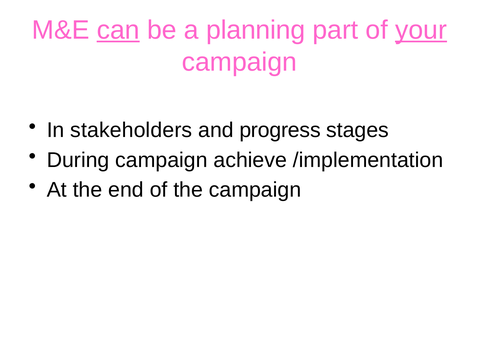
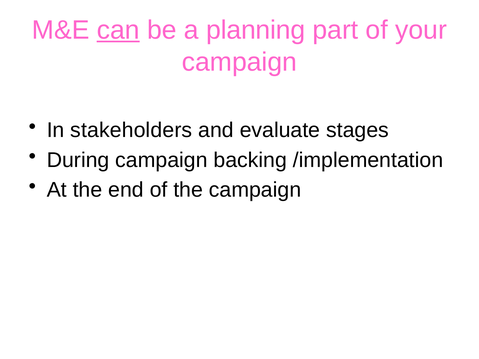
your underline: present -> none
progress: progress -> evaluate
achieve: achieve -> backing
